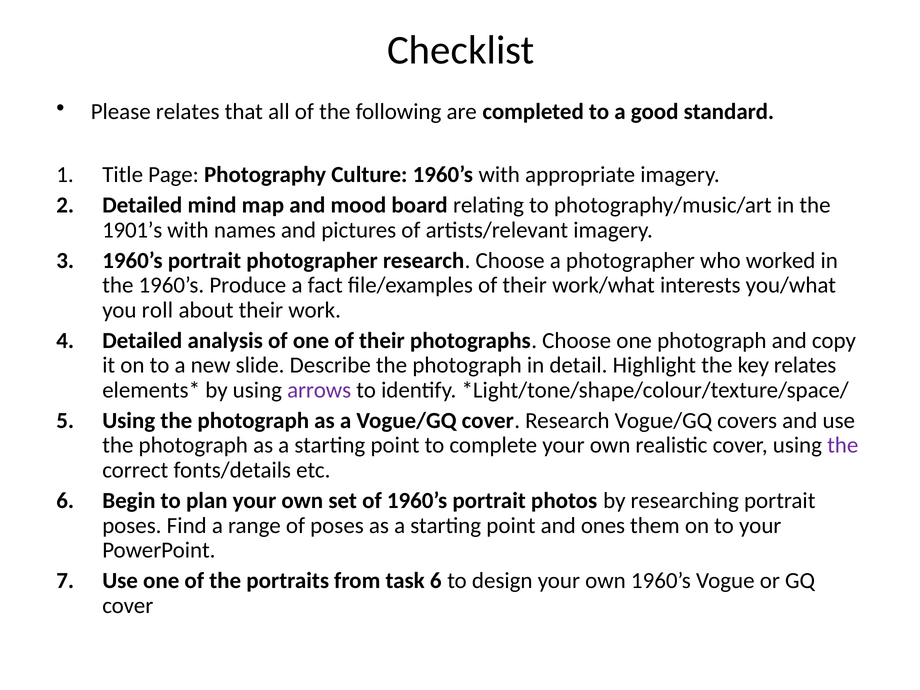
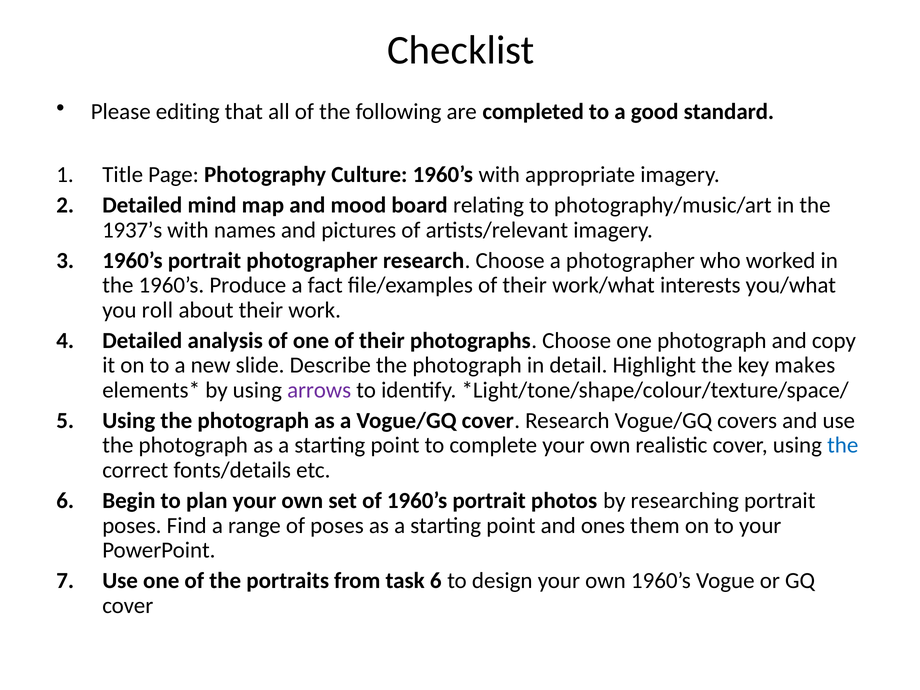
Please relates: relates -> editing
1901’s: 1901’s -> 1937’s
key relates: relates -> makes
the at (843, 445) colour: purple -> blue
